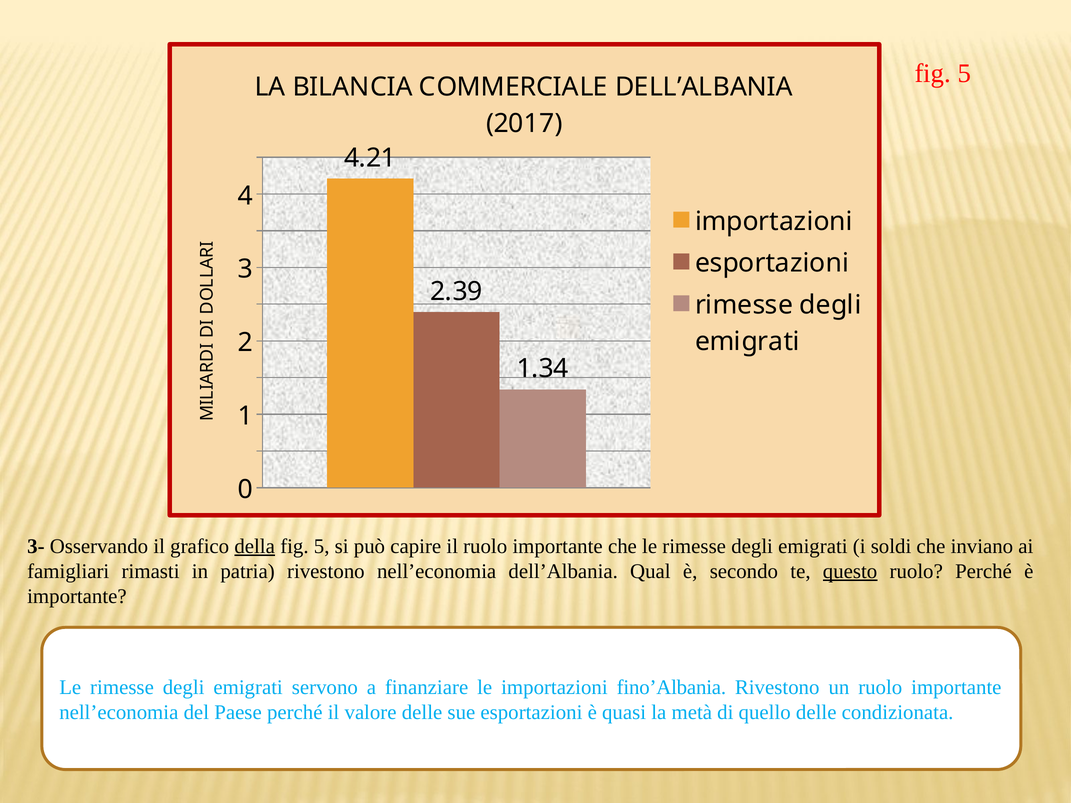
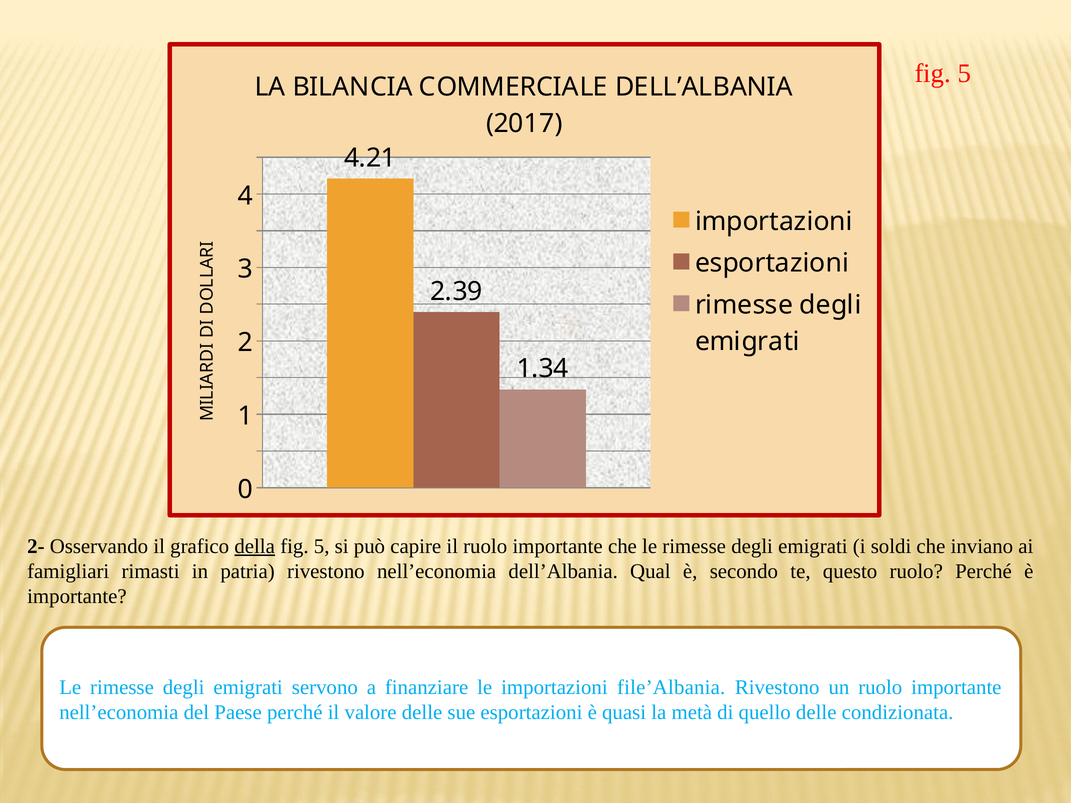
3-: 3- -> 2-
questo underline: present -> none
fino’Albania: fino’Albania -> file’Albania
